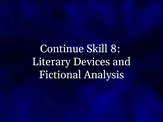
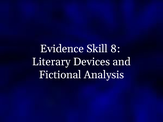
Continue: Continue -> Evidence
